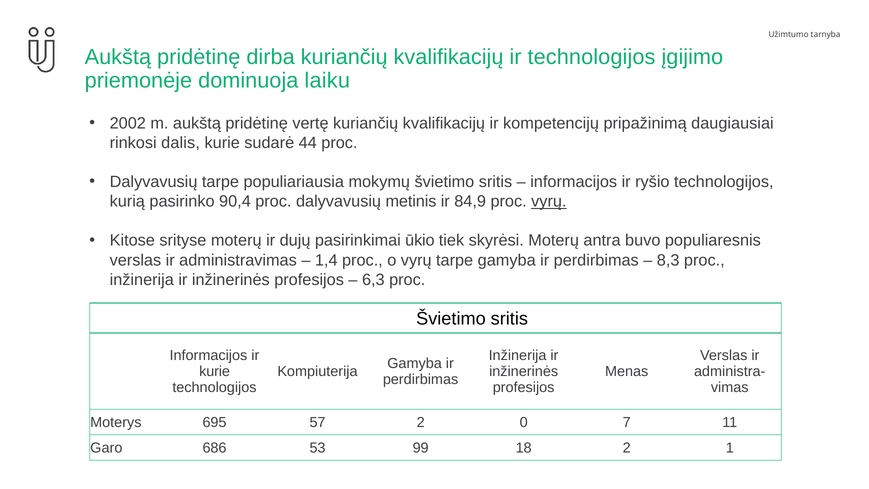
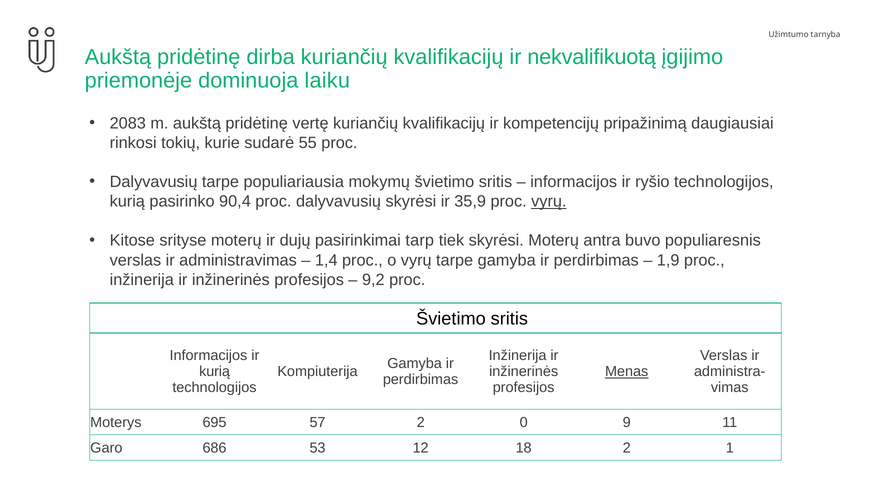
ir technologijos: technologijos -> nekvalifikuotą
2002: 2002 -> 2083
dalis: dalis -> tokių
44: 44 -> 55
dalyvavusių metinis: metinis -> skyrėsi
84,9: 84,9 -> 35,9
ūkio: ūkio -> tarp
8,3: 8,3 -> 1,9
6,3: 6,3 -> 9,2
kurie at (215, 371): kurie -> kurią
Menas underline: none -> present
7: 7 -> 9
99: 99 -> 12
